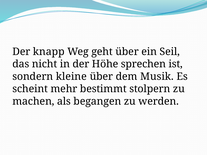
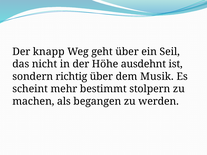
sprechen: sprechen -> ausdehnt
kleine: kleine -> richtig
